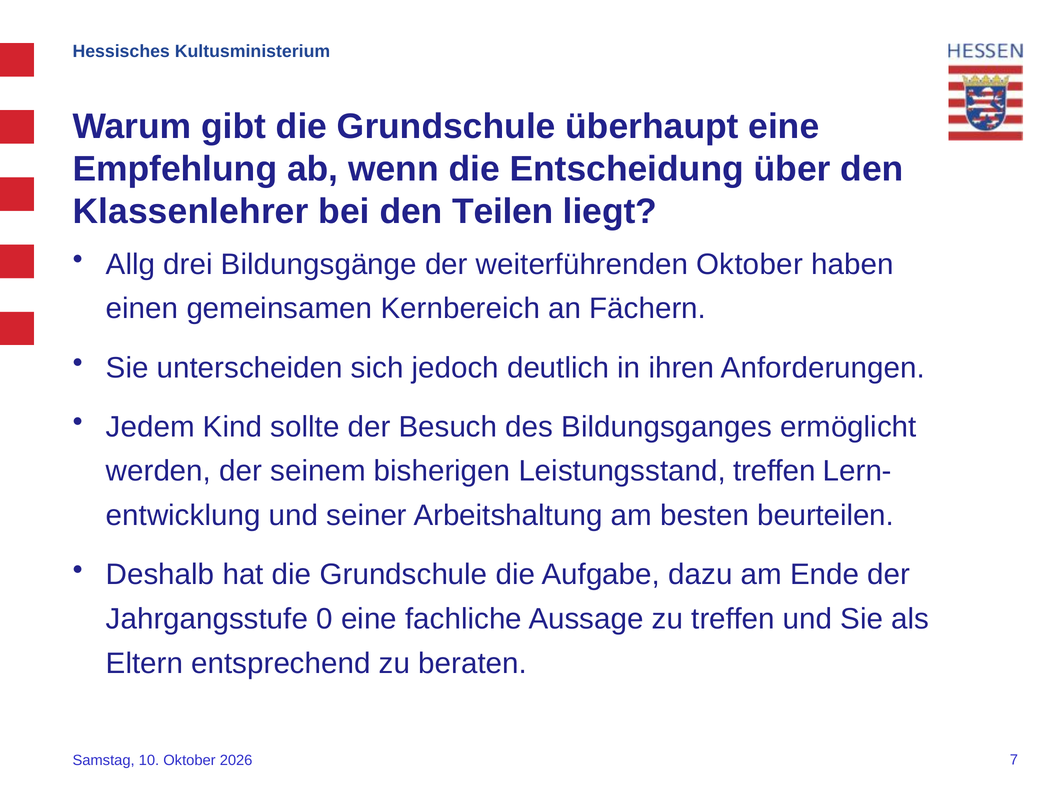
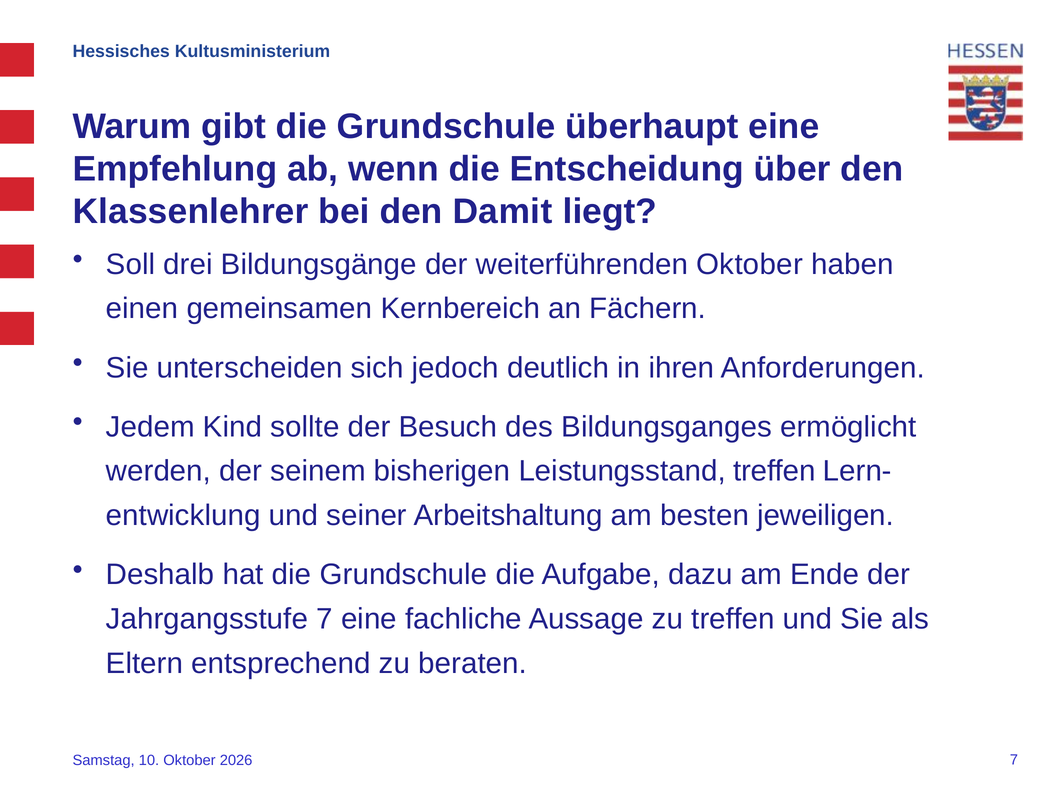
Teilen: Teilen -> Damit
Allg: Allg -> Soll
beurteilen: beurteilen -> jeweiligen
Jahrgangsstufe 0: 0 -> 7
